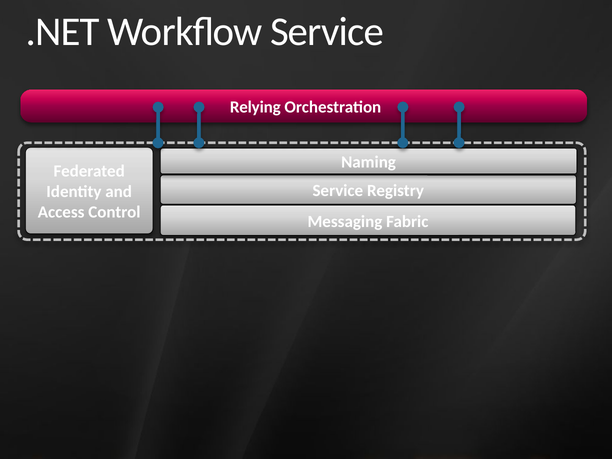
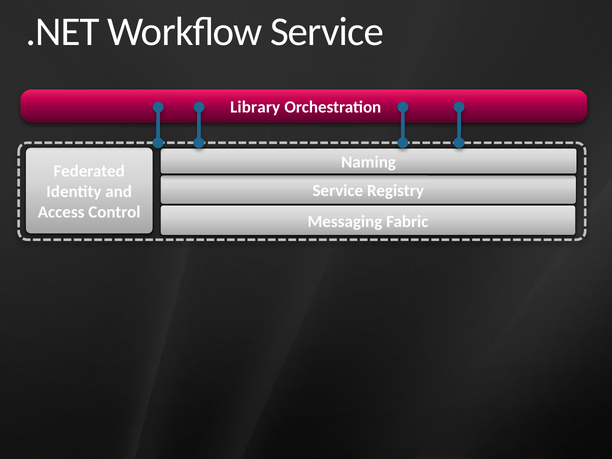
Relying: Relying -> Library
